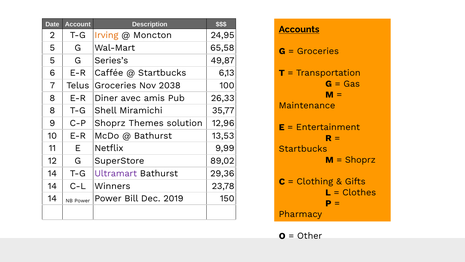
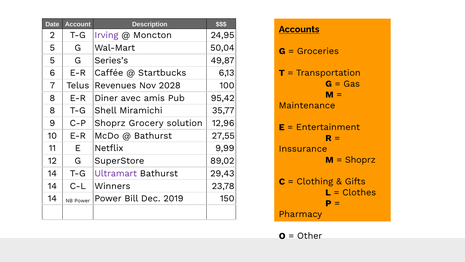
Irving colour: orange -> purple
65,58: 65,58 -> 50,04
Telus Groceries: Groceries -> Revenues
2038: 2038 -> 2028
26,33: 26,33 -> 95,42
Themes: Themes -> Grocery
13,53: 13,53 -> 27,55
Startbucks at (303, 149): Startbucks -> Inssurance
29,36: 29,36 -> 29,43
